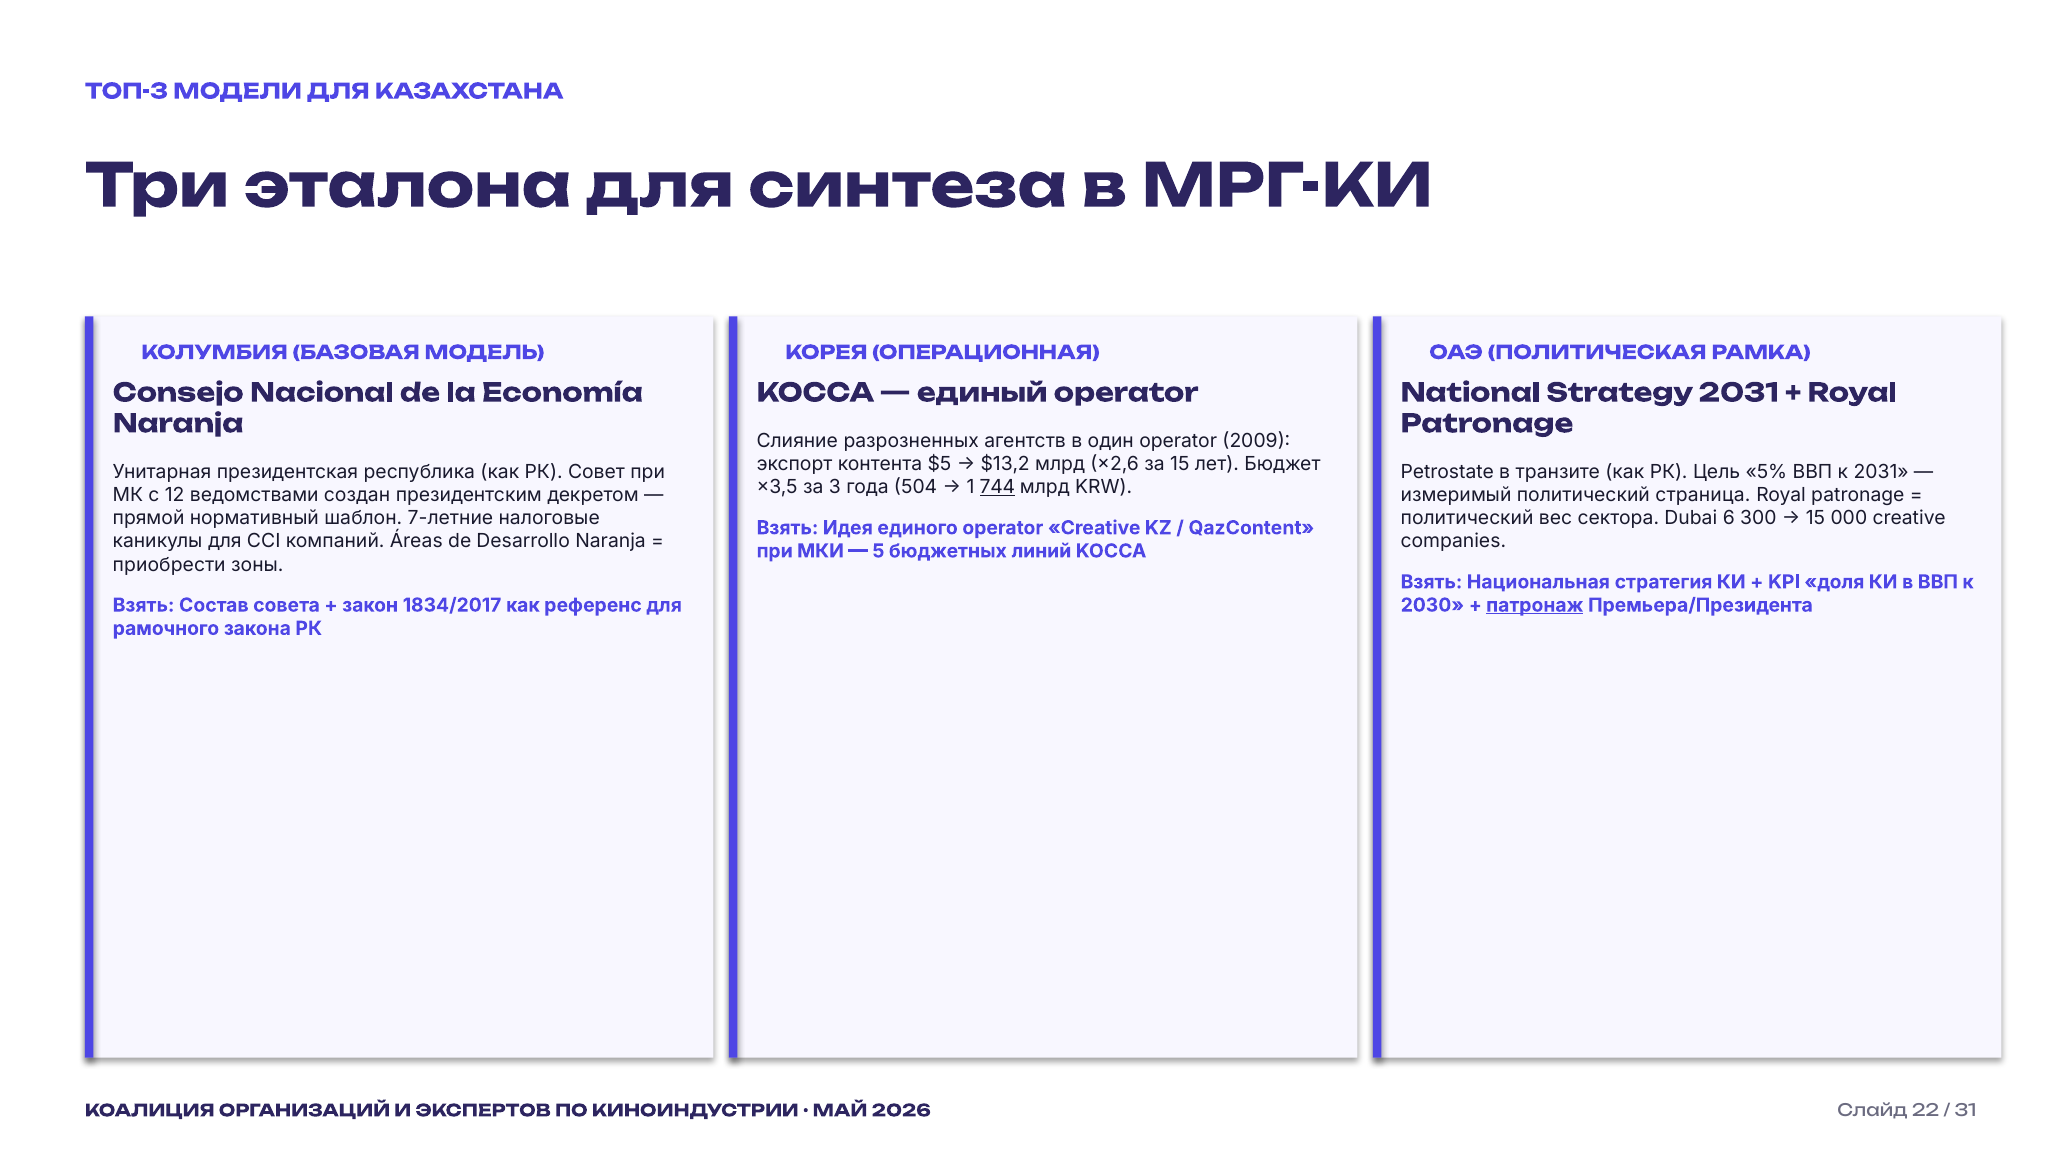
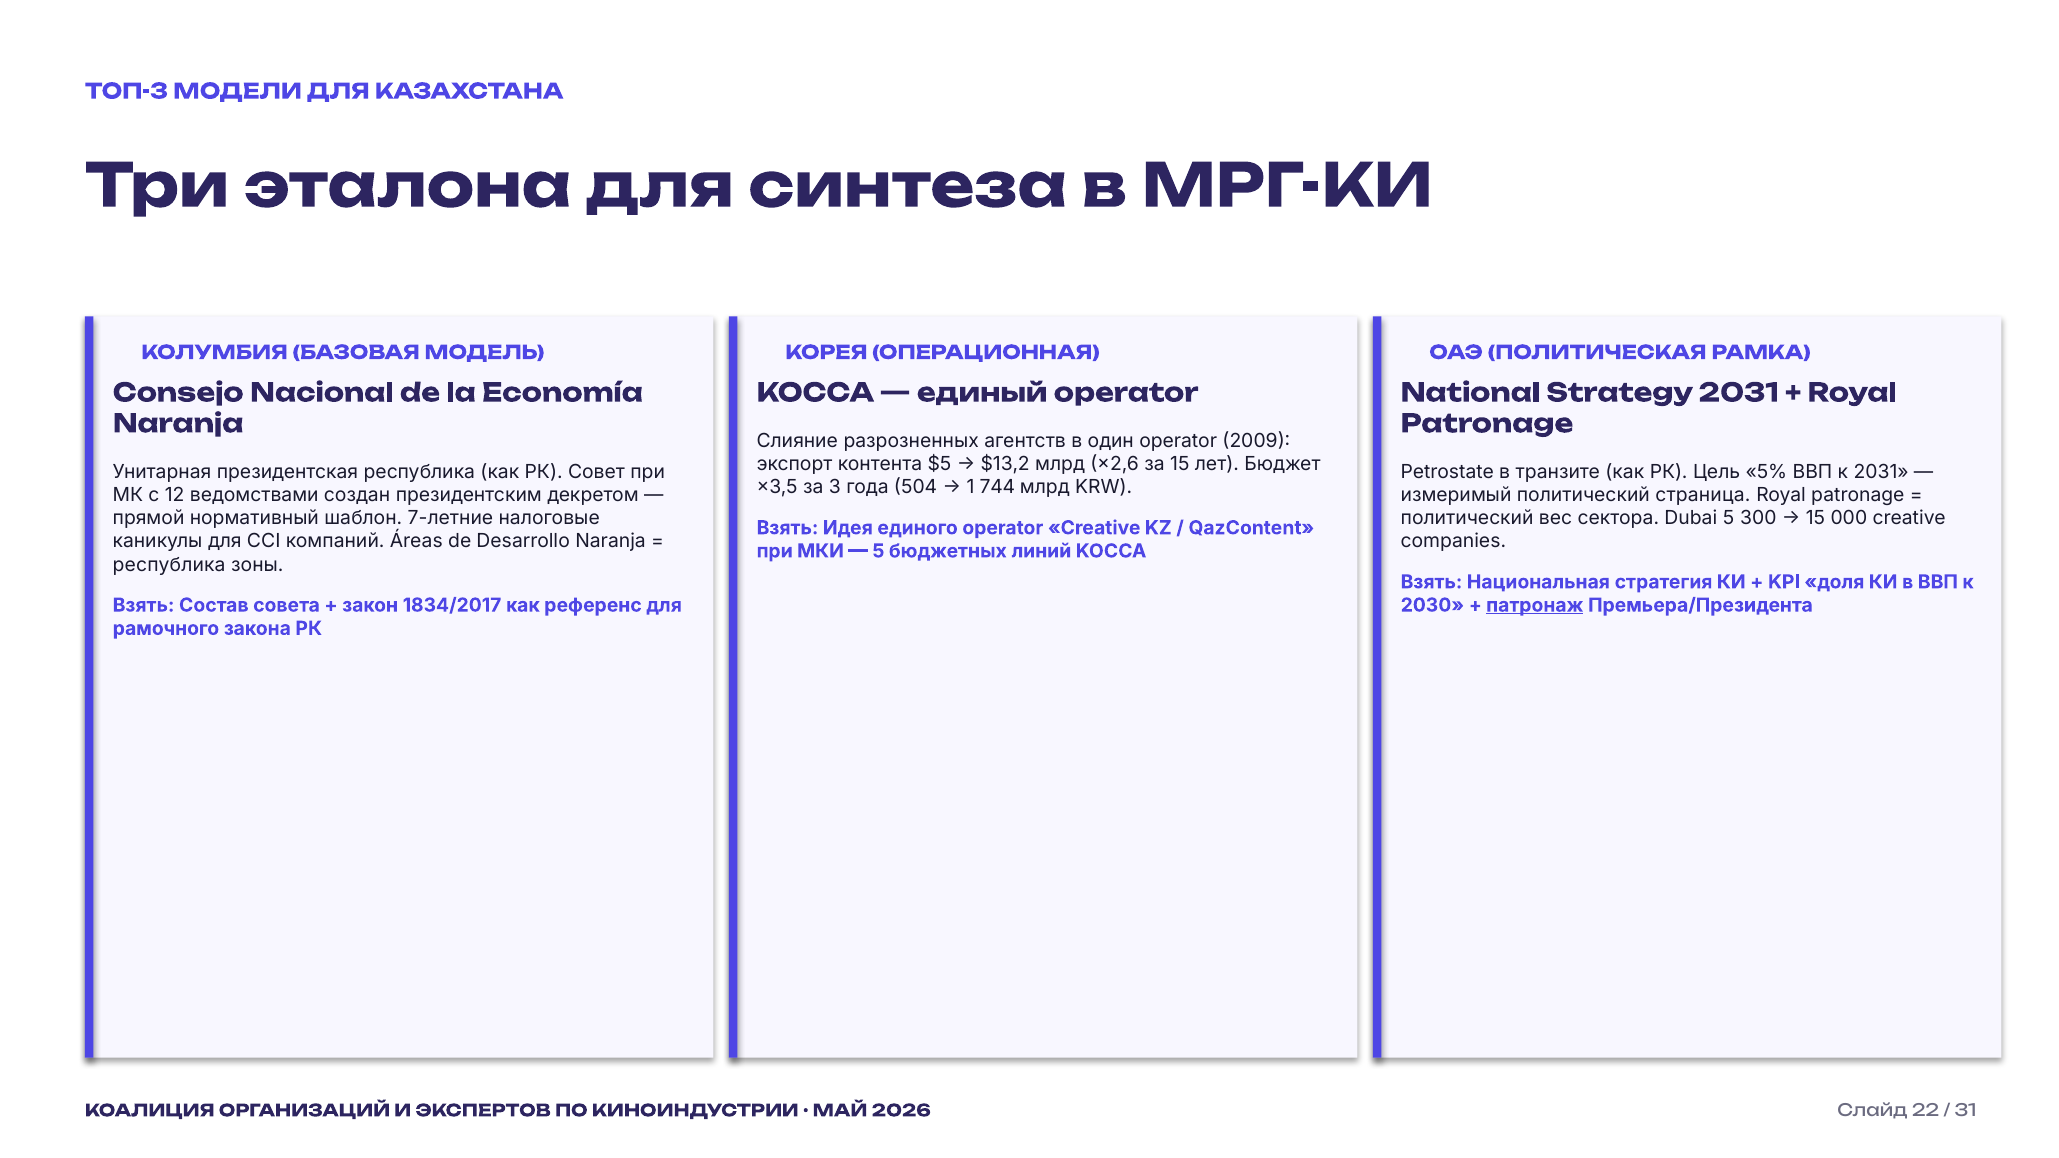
744 underline: present -> none
Dubai 6: 6 -> 5
приобрести at (169, 565): приобрести -> республика
